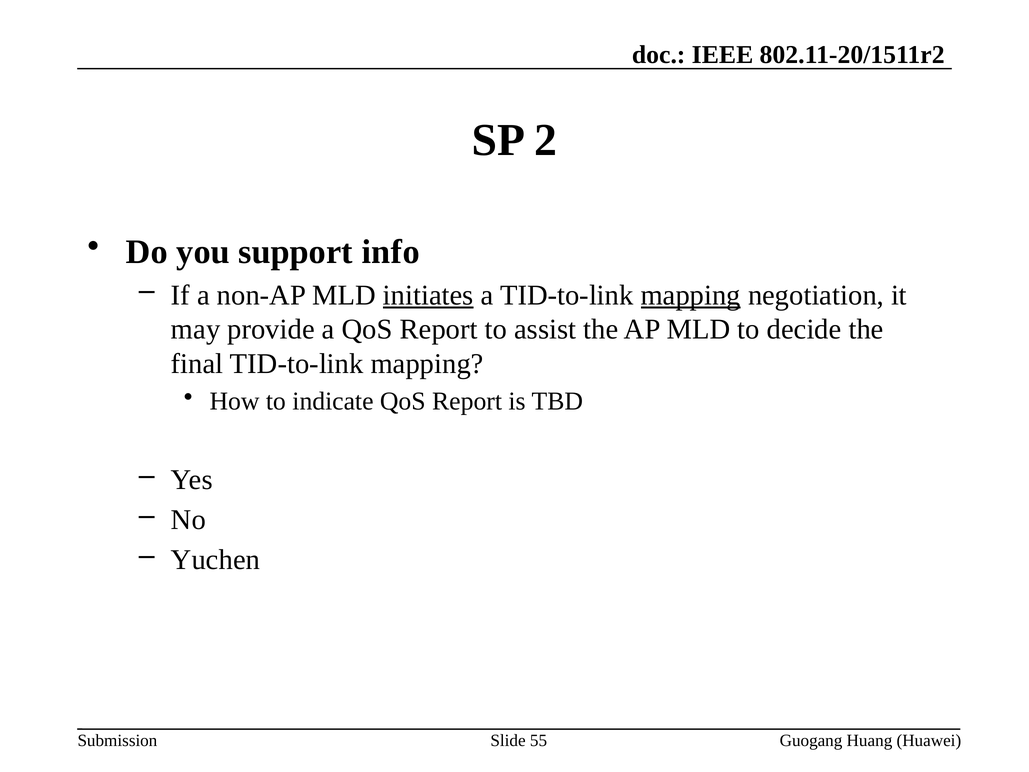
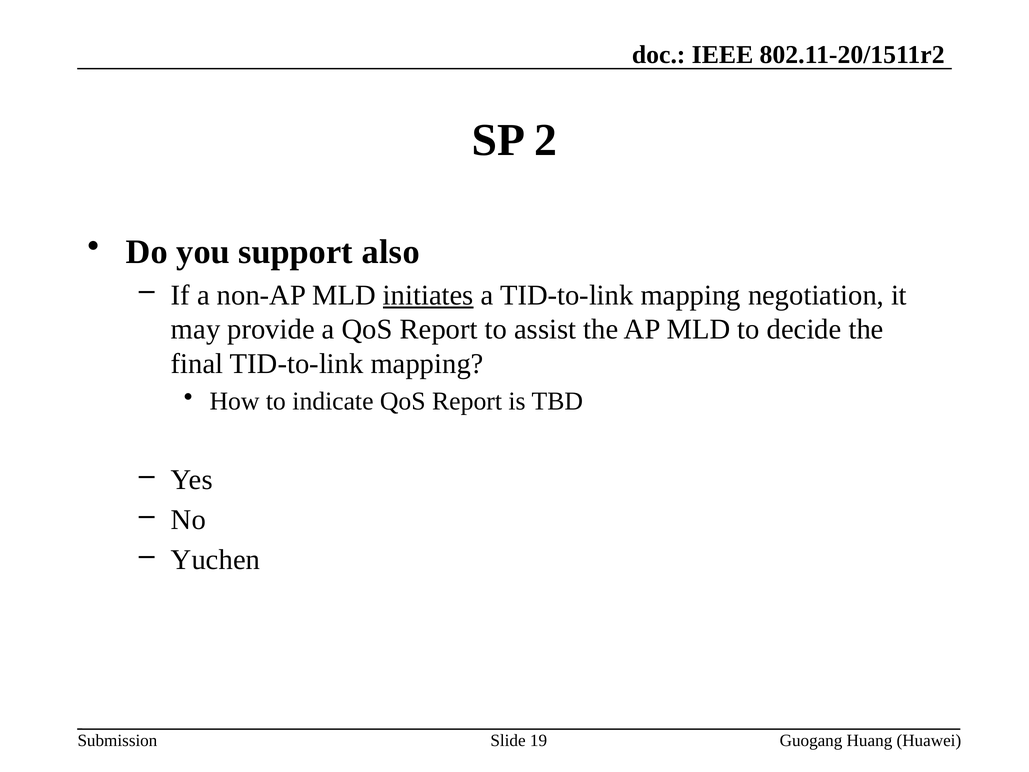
info: info -> also
mapping at (691, 295) underline: present -> none
55: 55 -> 19
